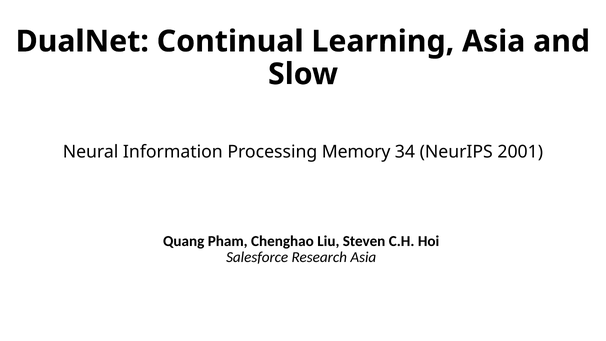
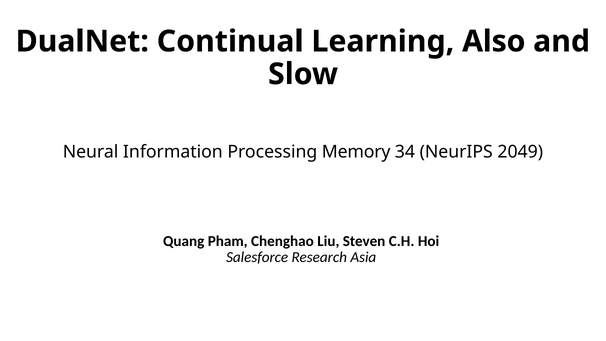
Learning Asia: Asia -> Also
2001: 2001 -> 2049
